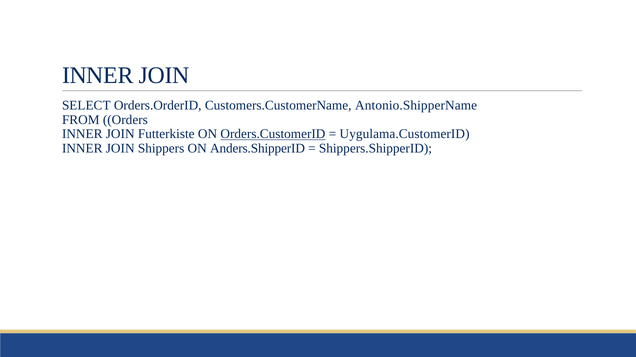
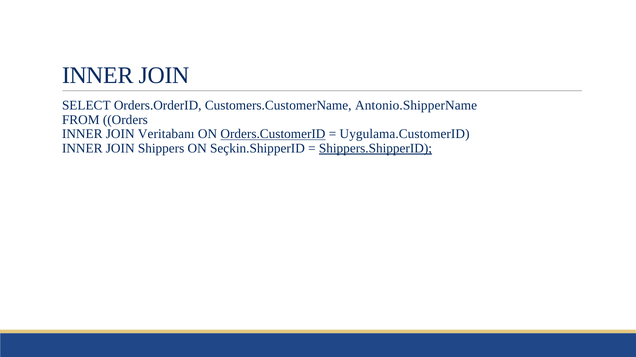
Futterkiste: Futterkiste -> Veritabanı
Anders.ShipperID: Anders.ShipperID -> Seçkin.ShipperID
Shippers.ShipperID underline: none -> present
